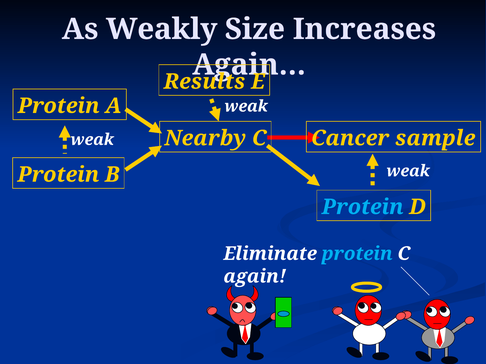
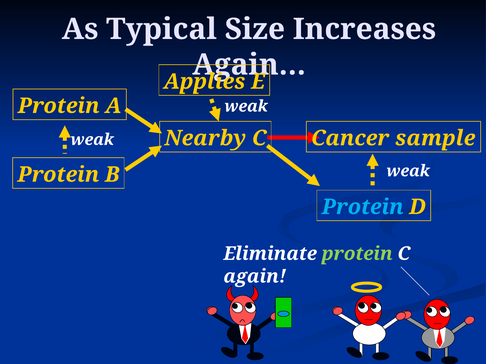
Weakly: Weakly -> Typical
Results: Results -> Applies
protein at (357, 254) colour: light blue -> light green
